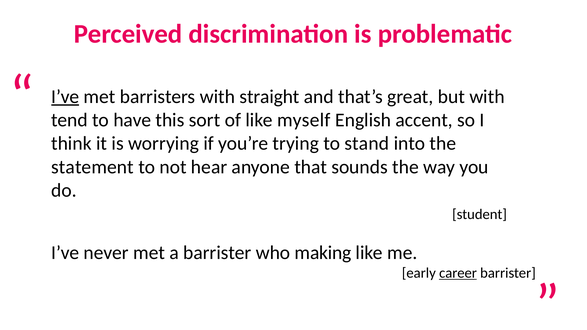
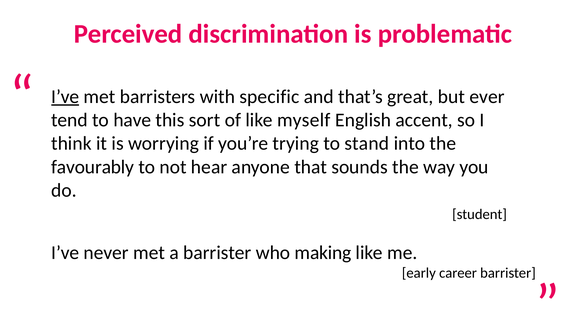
straight: straight -> specific
but with: with -> ever
statement: statement -> favourably
career underline: present -> none
